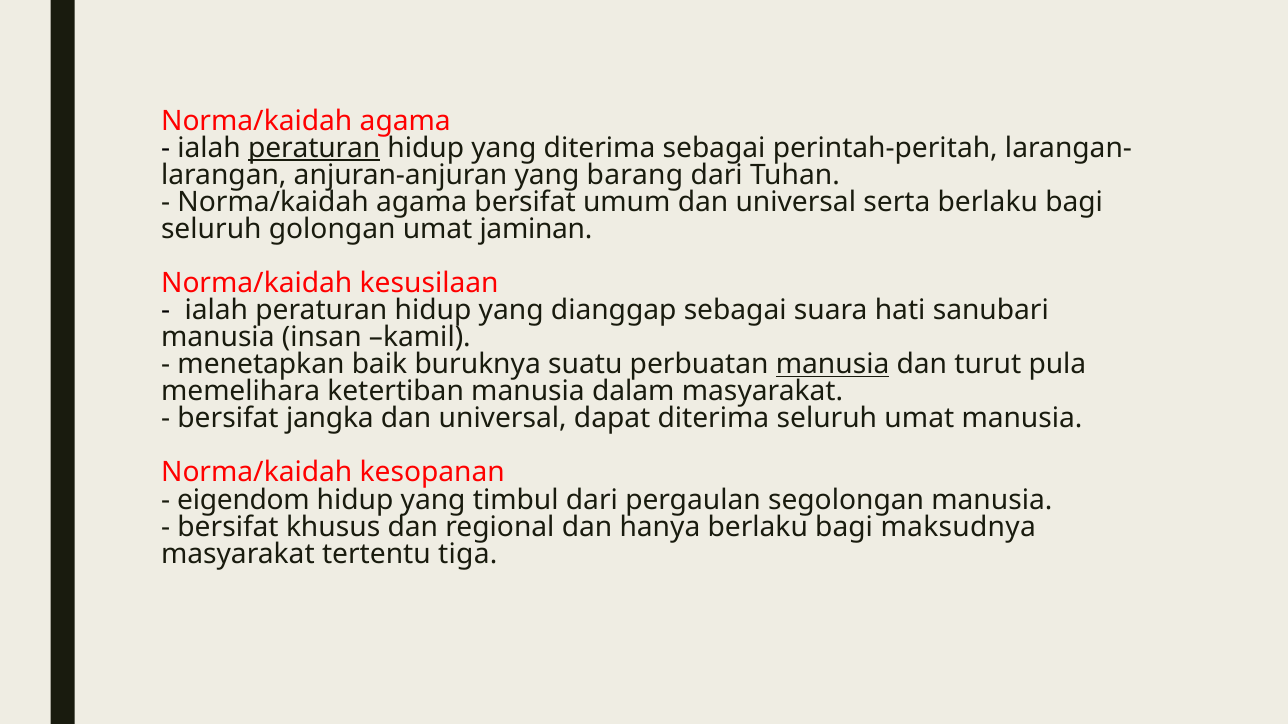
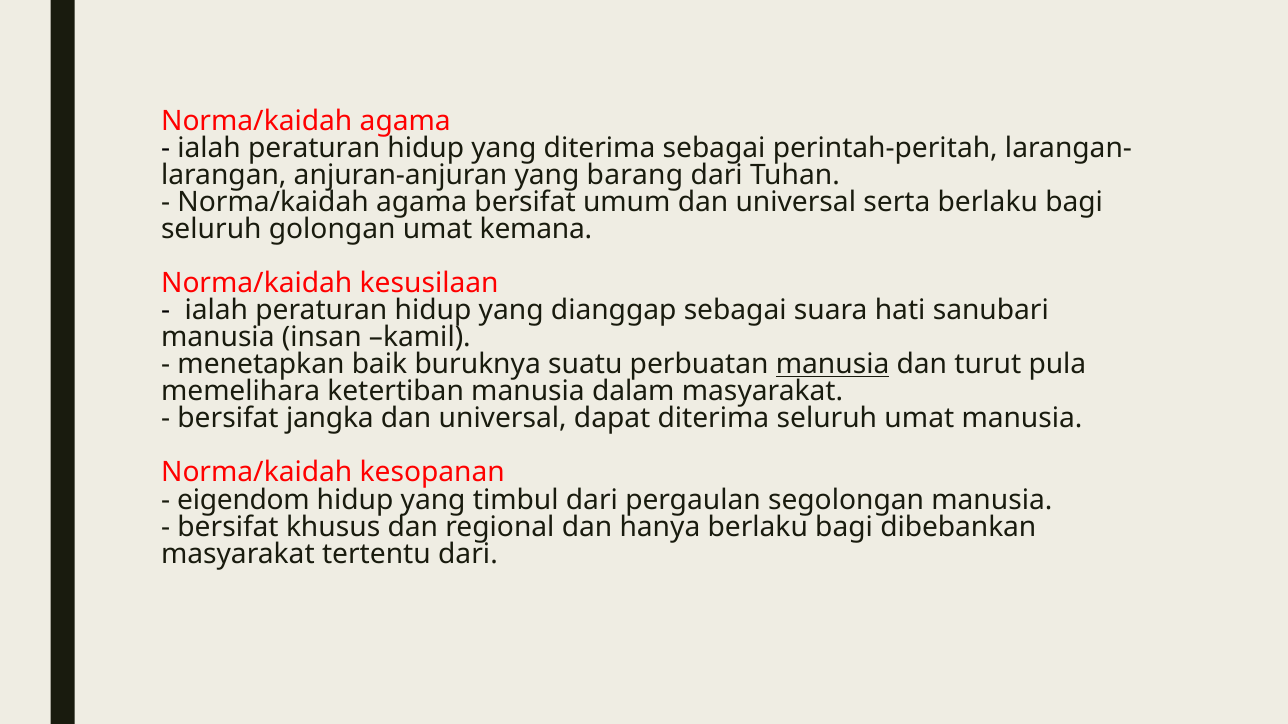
peraturan at (314, 148) underline: present -> none
jaminan: jaminan -> kemana
maksudnya: maksudnya -> dibebankan
tertentu tiga: tiga -> dari
